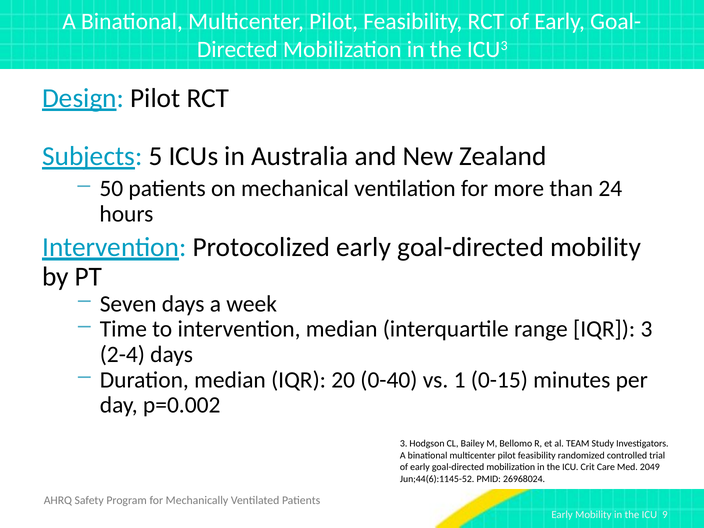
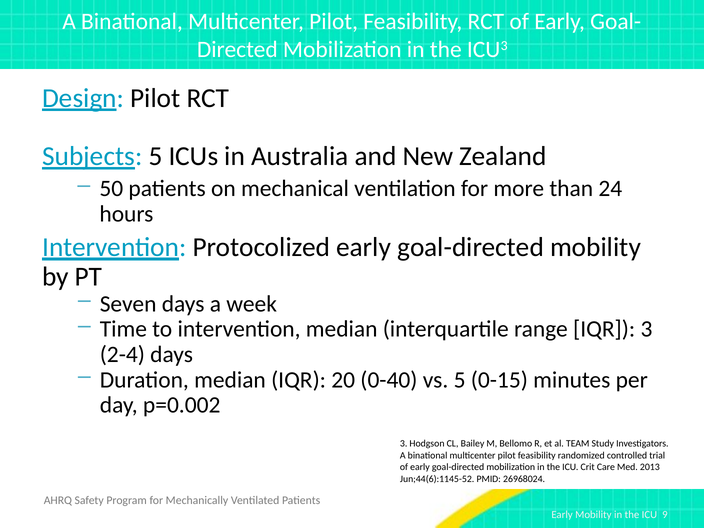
vs 1: 1 -> 5
2049: 2049 -> 2013
